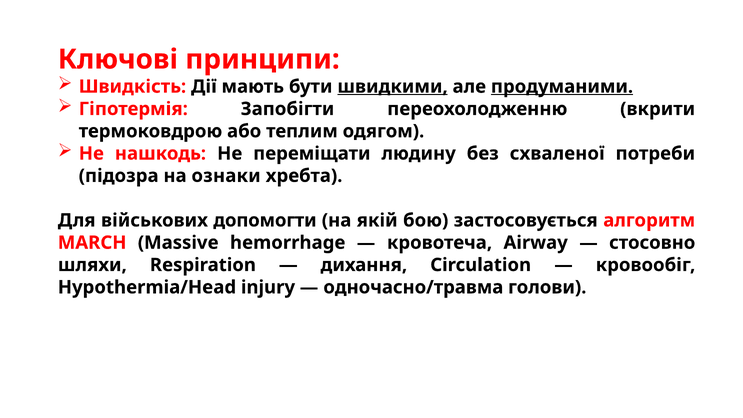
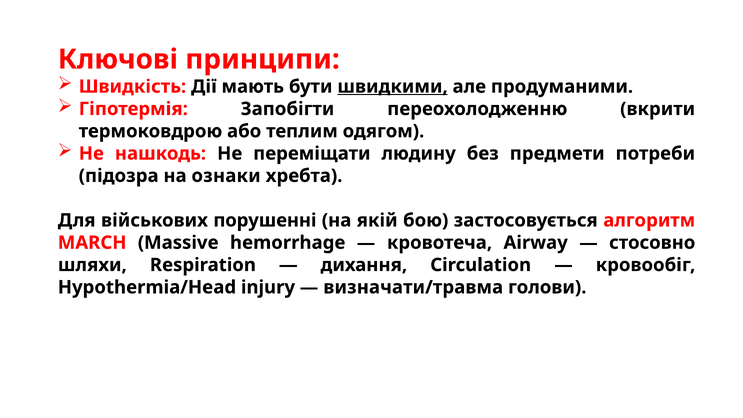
продуманими underline: present -> none
схваленої: схваленої -> предмети
допомогти: допомогти -> порушенні
одночасно/травма: одночасно/травма -> визначати/травма
